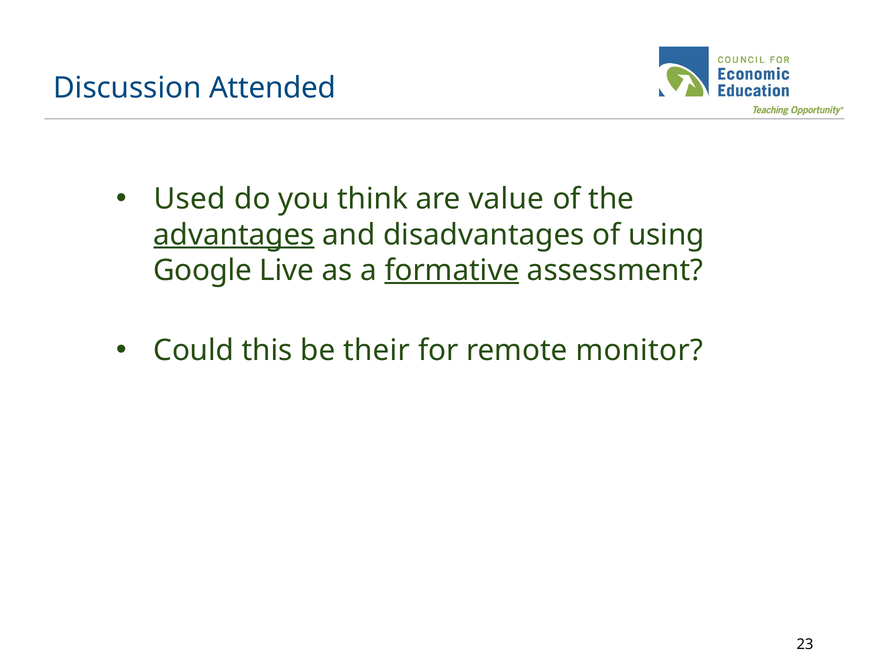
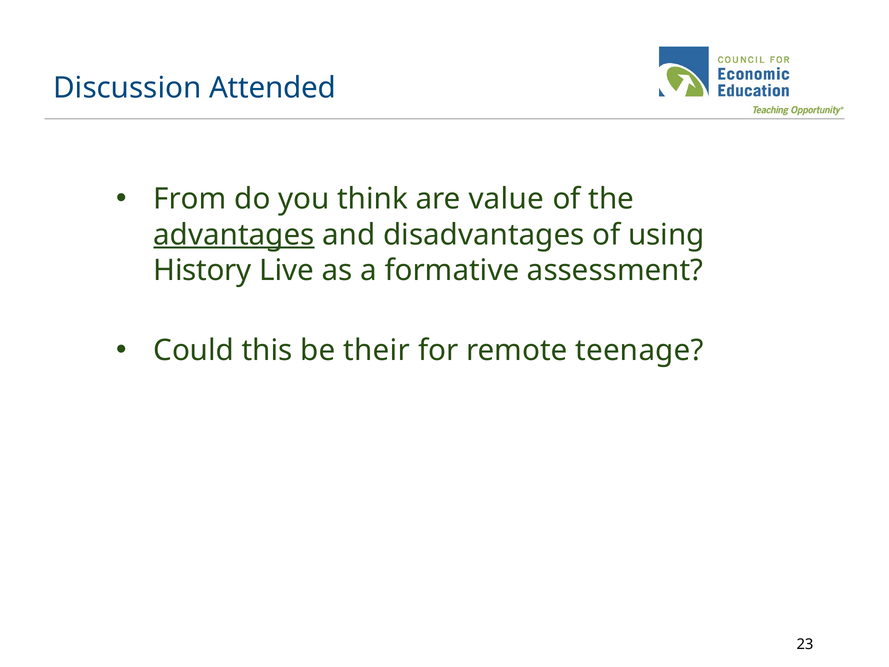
Used: Used -> From
Google: Google -> History
formative underline: present -> none
monitor: monitor -> teenage
